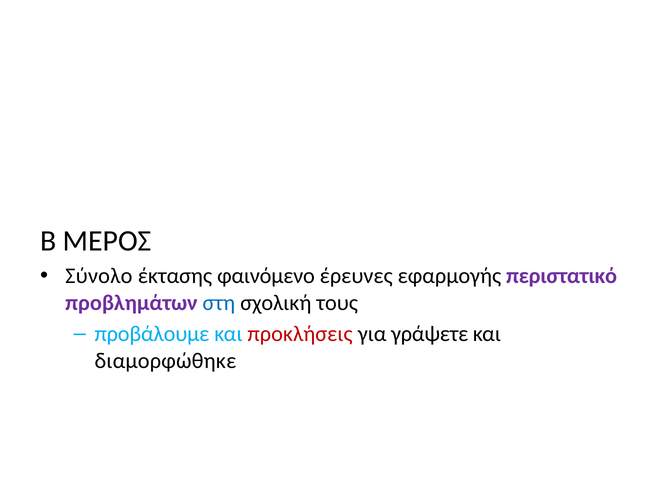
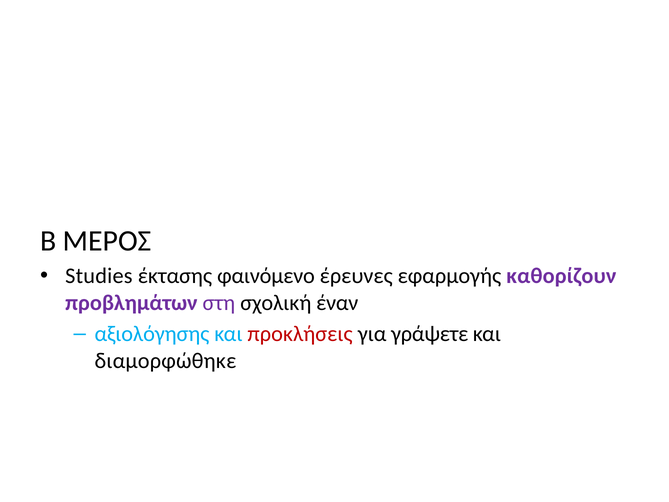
Σύνολο: Σύνολο -> Studies
περιστατικό: περιστατικό -> καθορίζουν
στη colour: blue -> purple
τους: τους -> έναν
προβάλουμε: προβάλουμε -> αξιολόγησης
